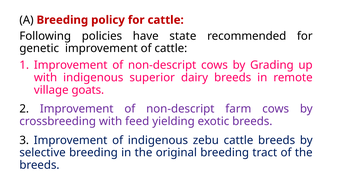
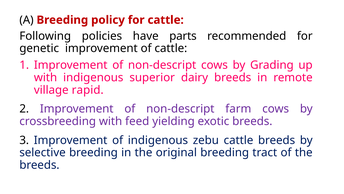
state: state -> parts
goats: goats -> rapid
